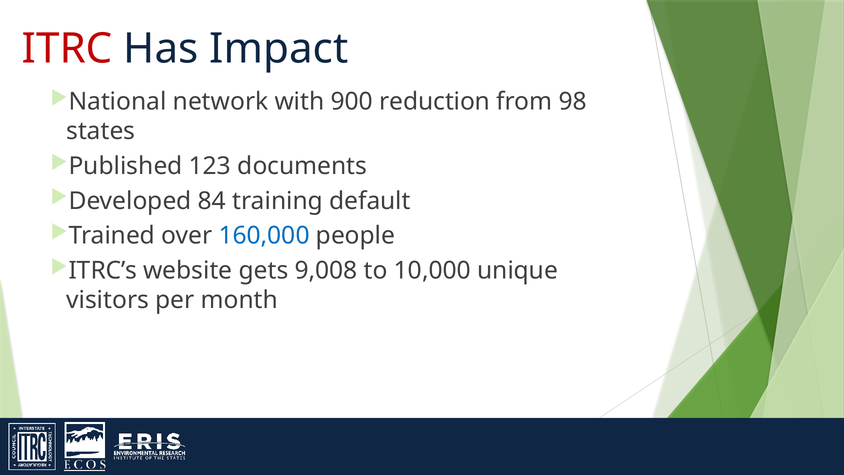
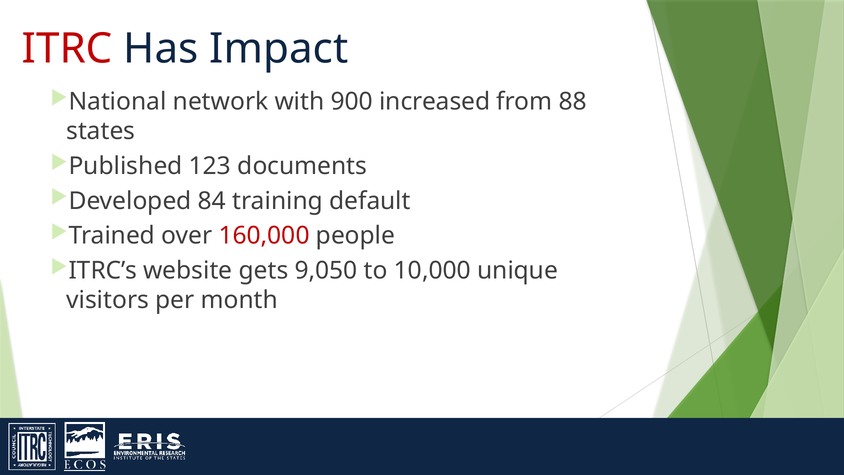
reduction: reduction -> increased
98: 98 -> 88
160,000 colour: blue -> red
9,008: 9,008 -> 9,050
